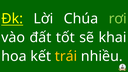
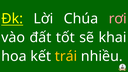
rơi colour: light green -> pink
